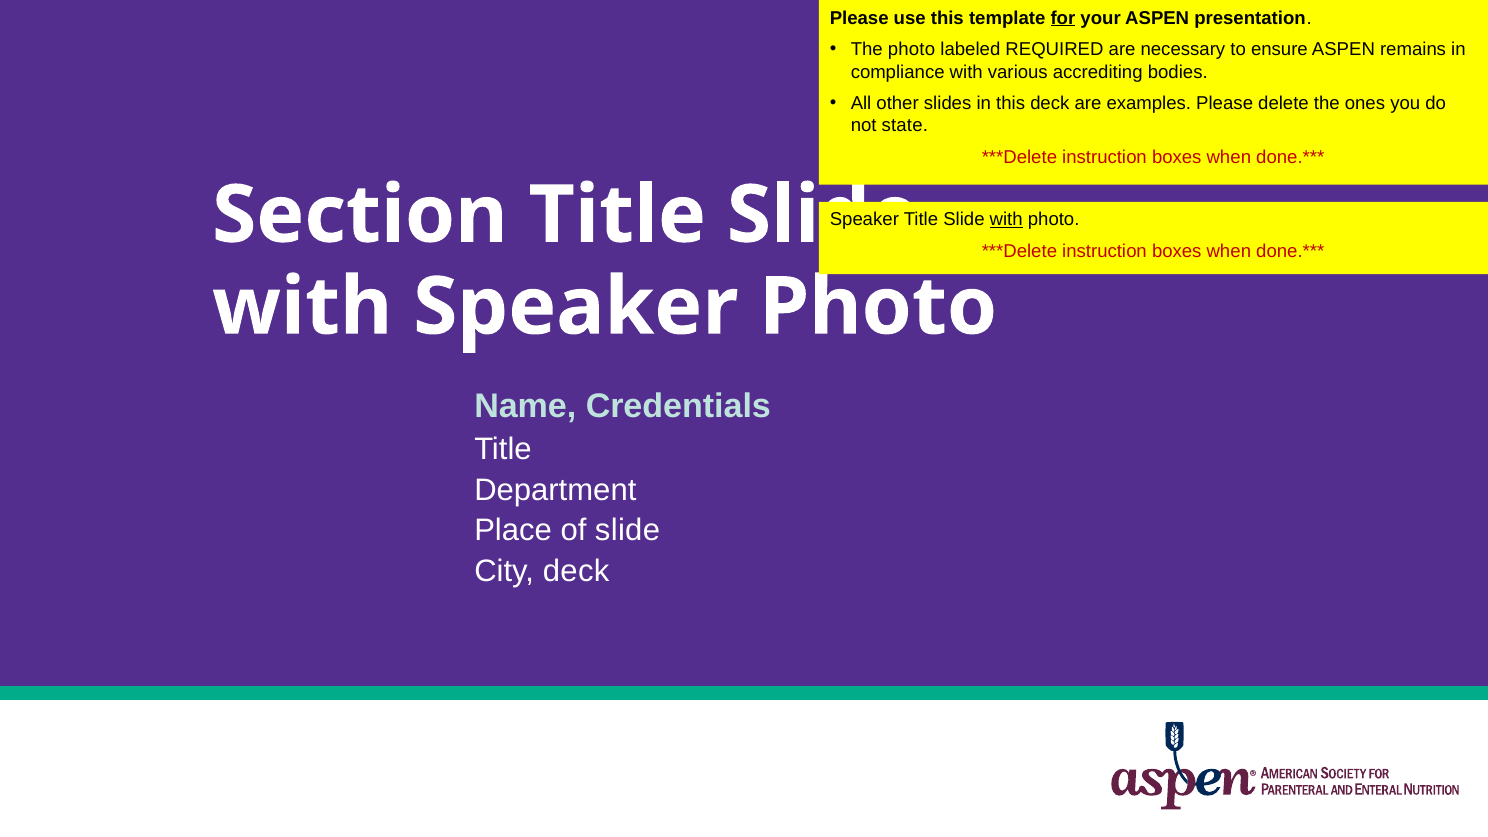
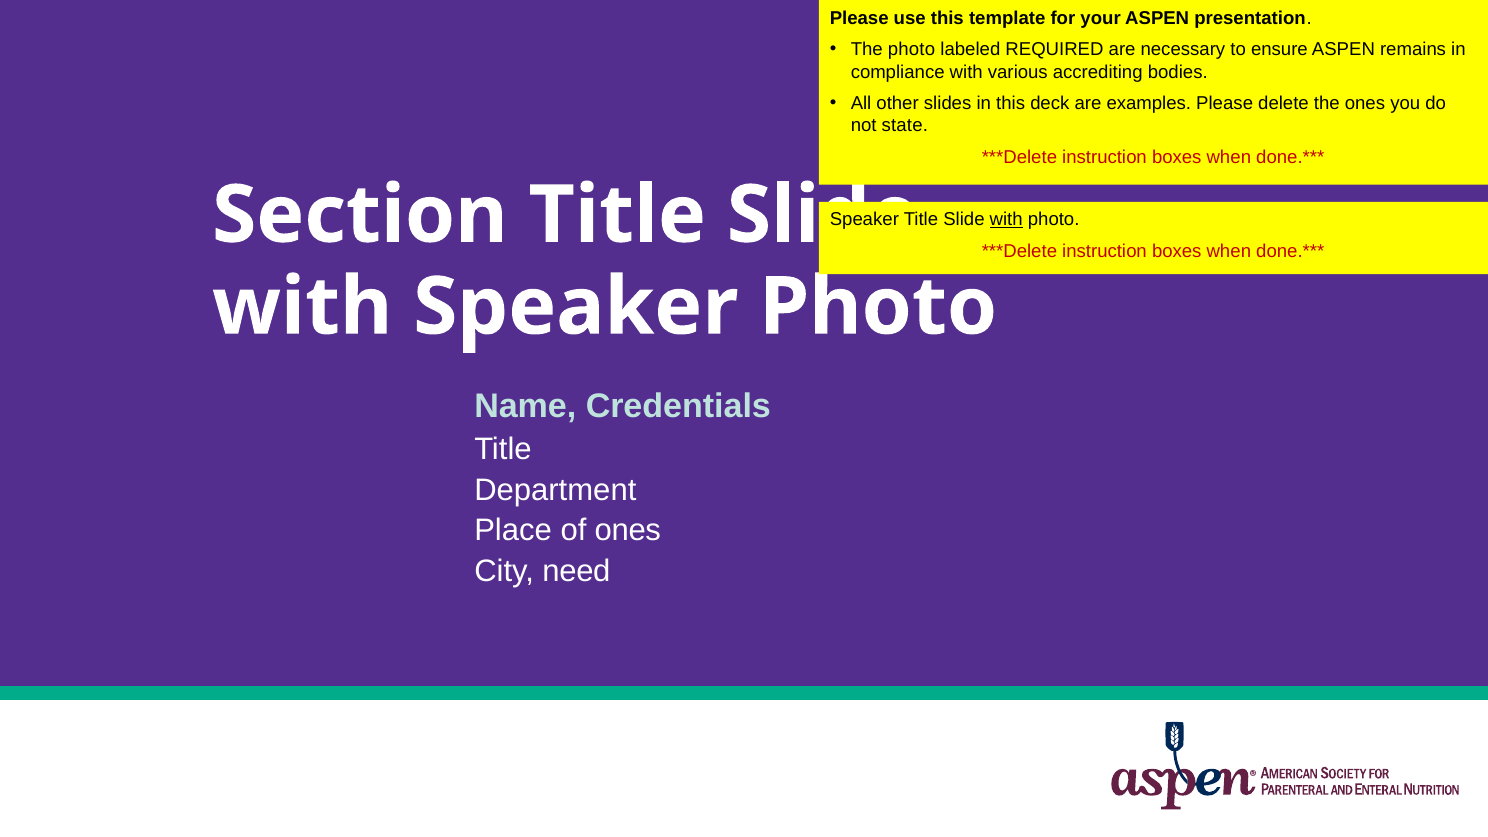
for underline: present -> none
of slide: slide -> ones
City deck: deck -> need
